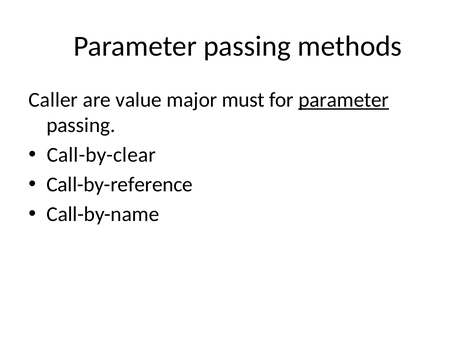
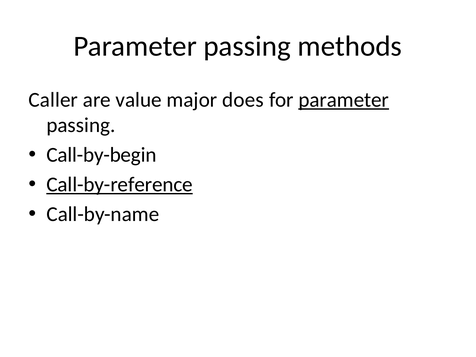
must: must -> does
Call-by-clear: Call-by-clear -> Call-by-begin
Call-by-reference underline: none -> present
